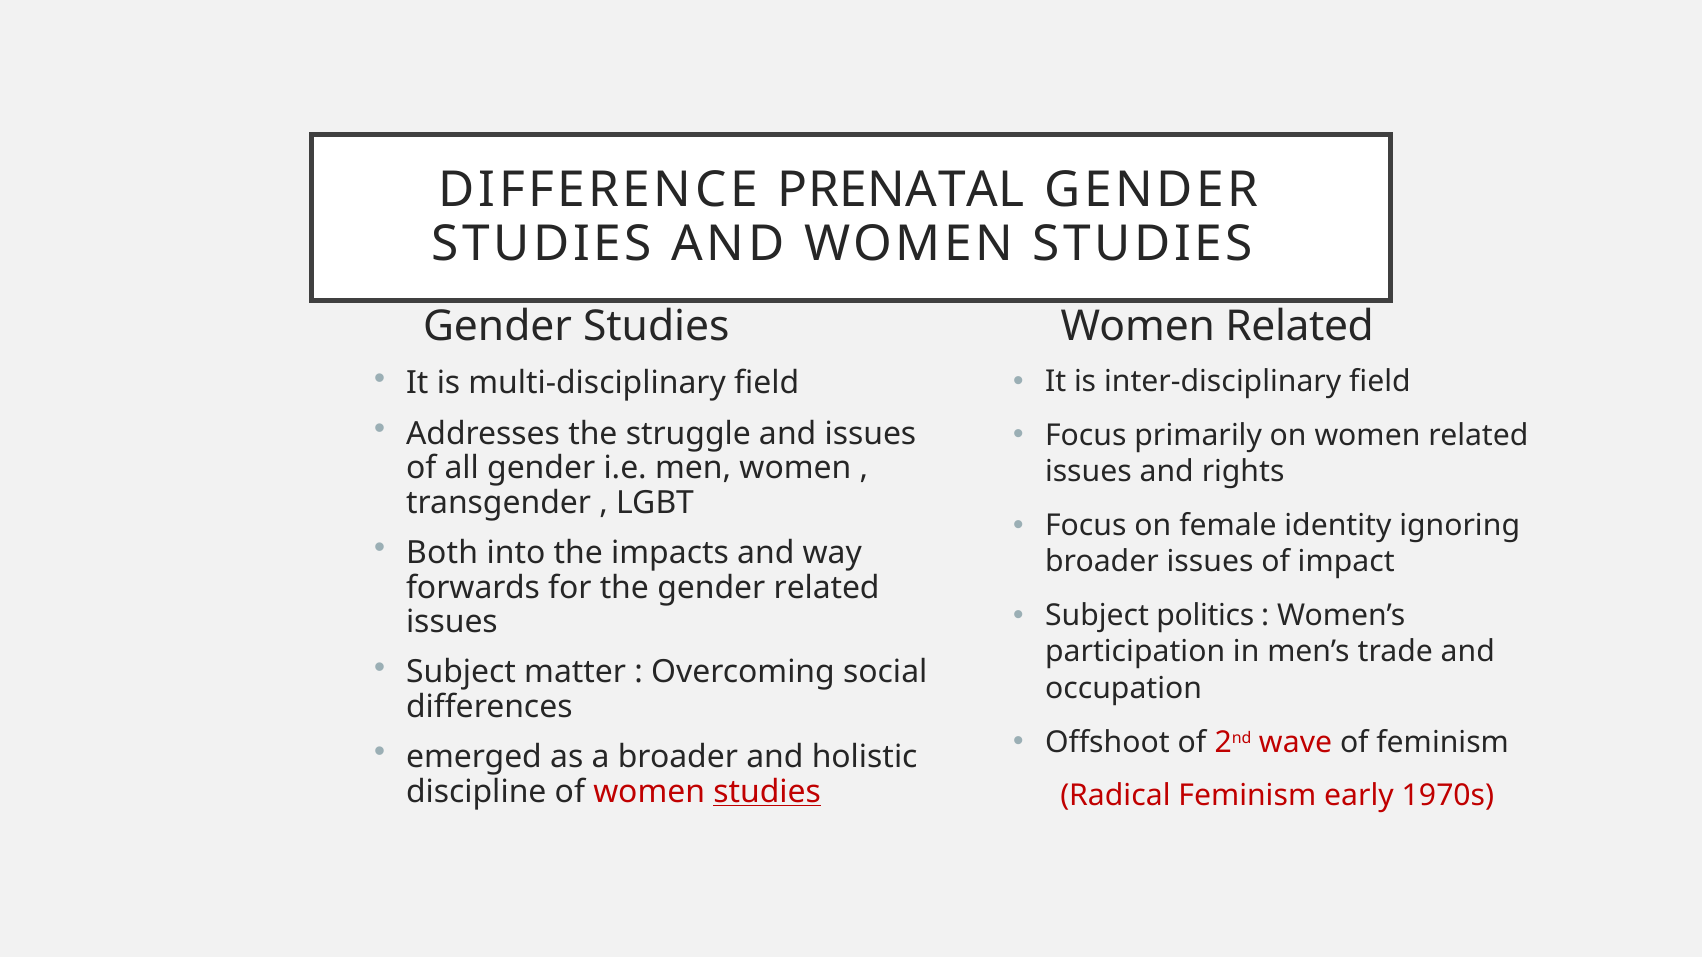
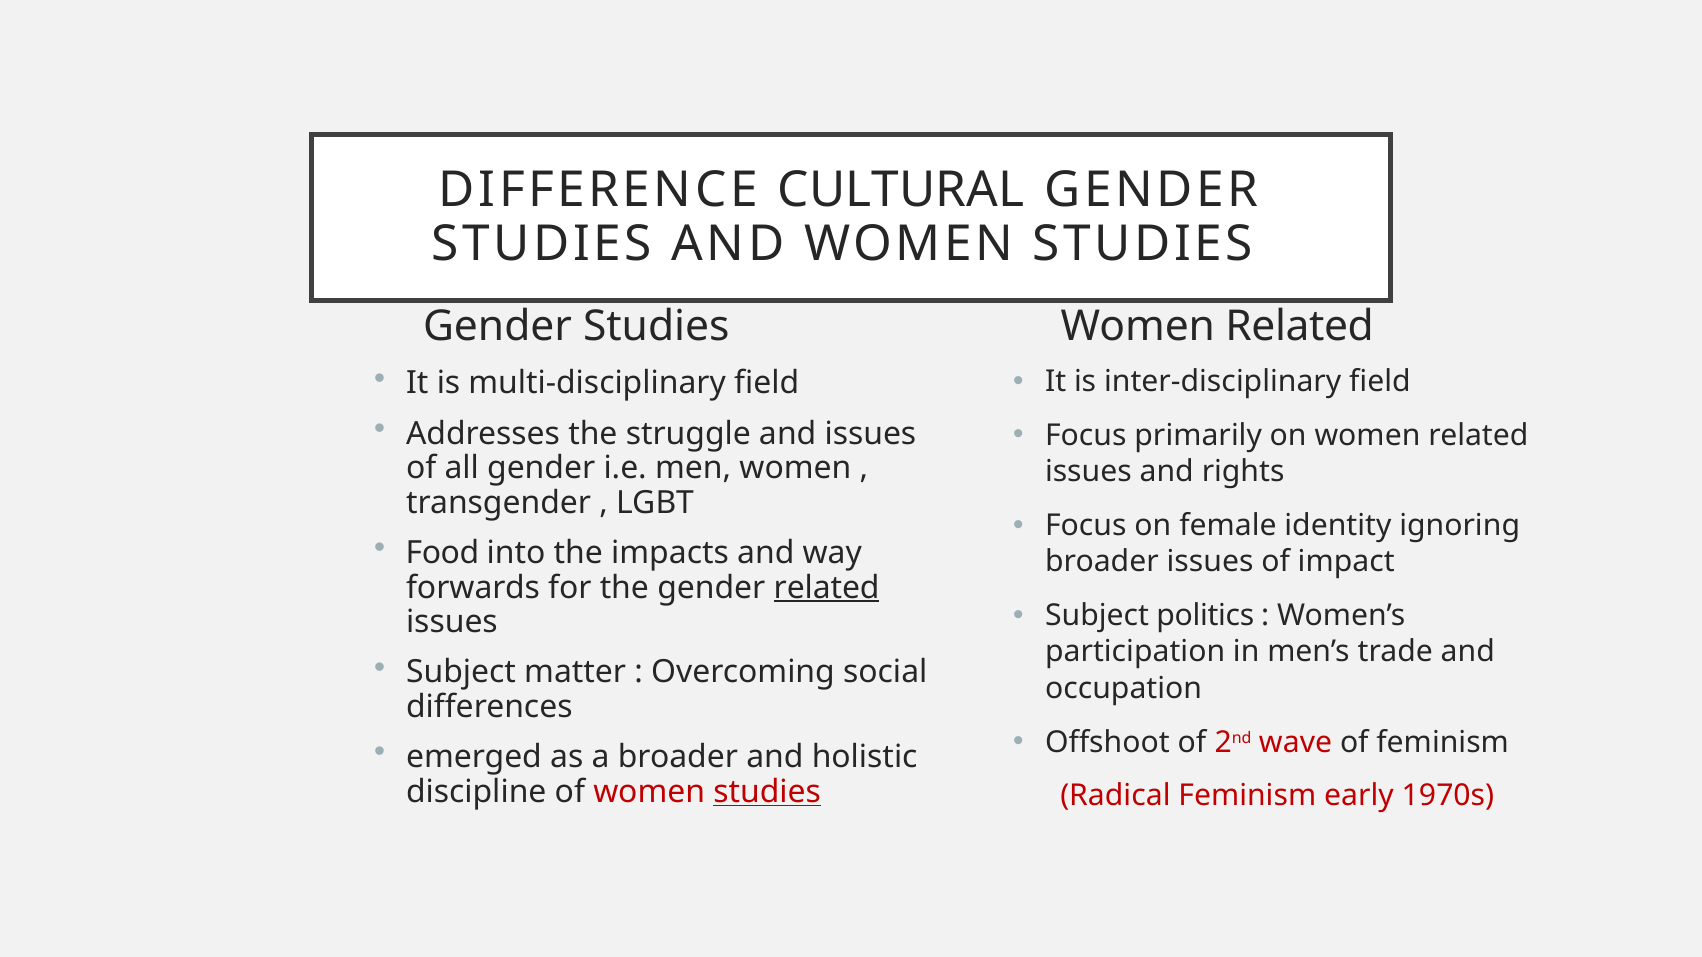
PRENATAL: PRENATAL -> CULTURAL
Both: Both -> Food
related at (827, 588) underline: none -> present
